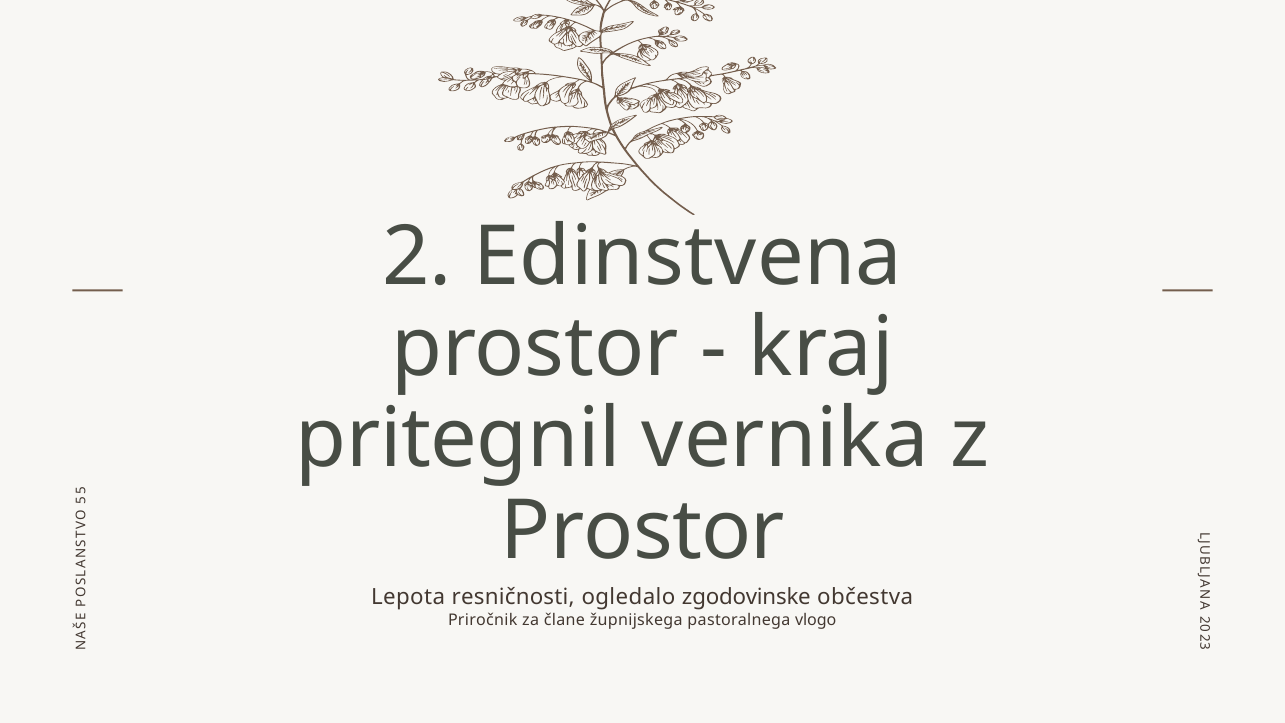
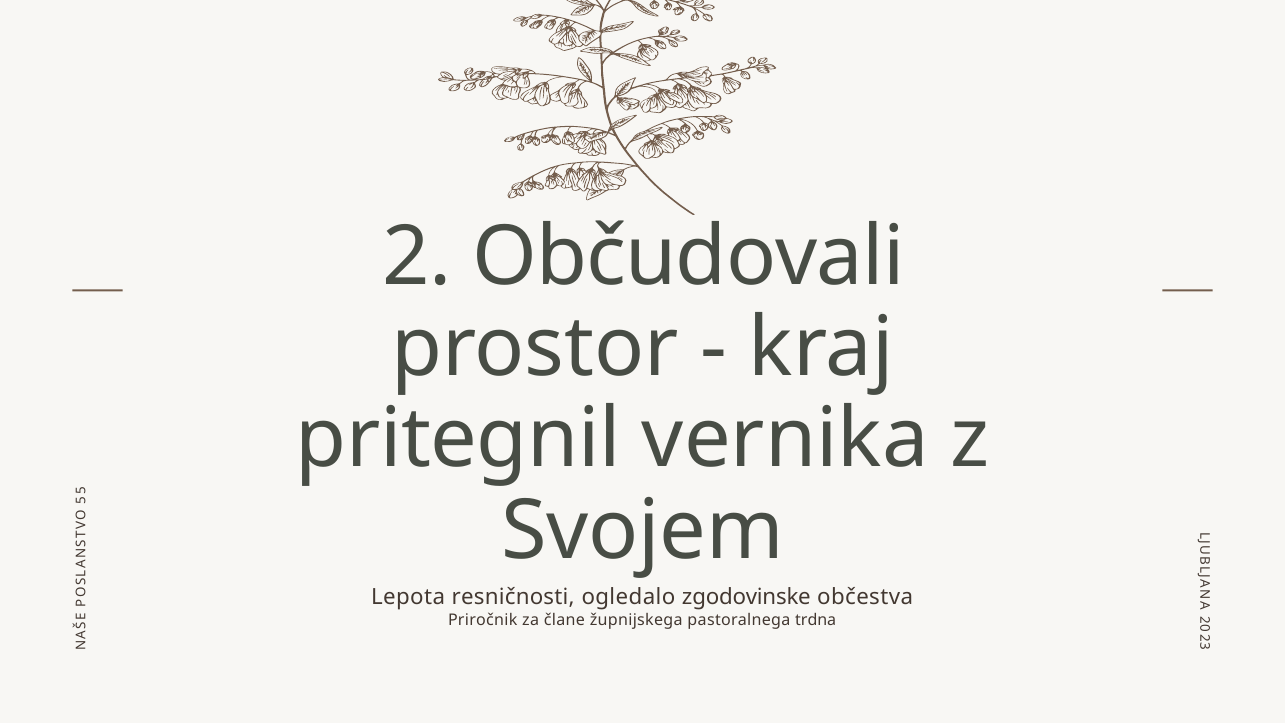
Edinstvena: Edinstvena -> Občudovali
Prostor at (643, 530): Prostor -> Svojem
vlogo: vlogo -> trdna
